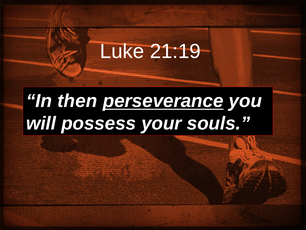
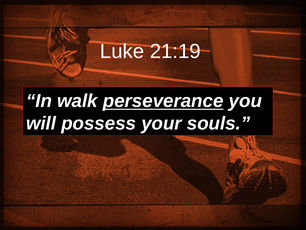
then: then -> walk
